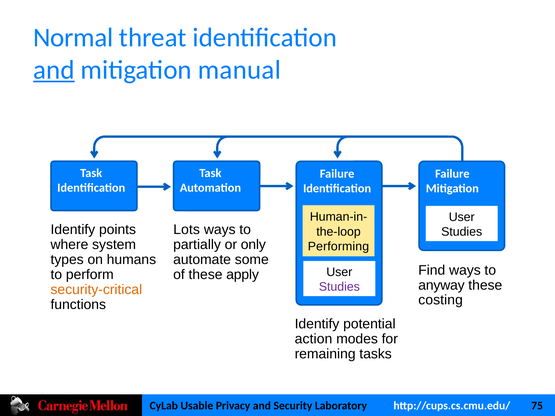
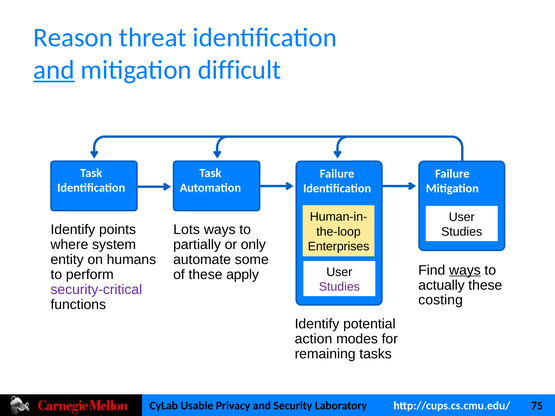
Normal: Normal -> Reason
manual: manual -> difficult
Performing: Performing -> Enterprises
types: types -> entity
ways at (465, 270) underline: none -> present
anyway: anyway -> actually
security-critical colour: orange -> purple
